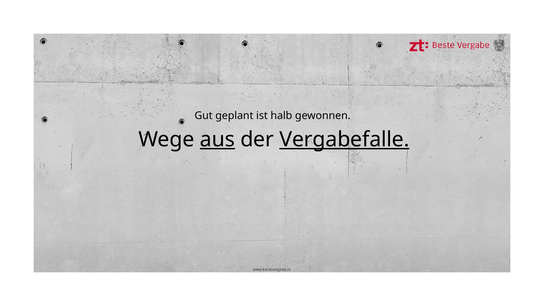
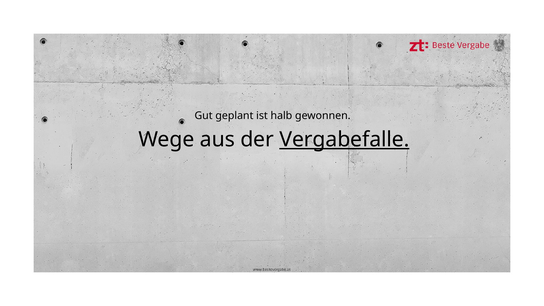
aus underline: present -> none
